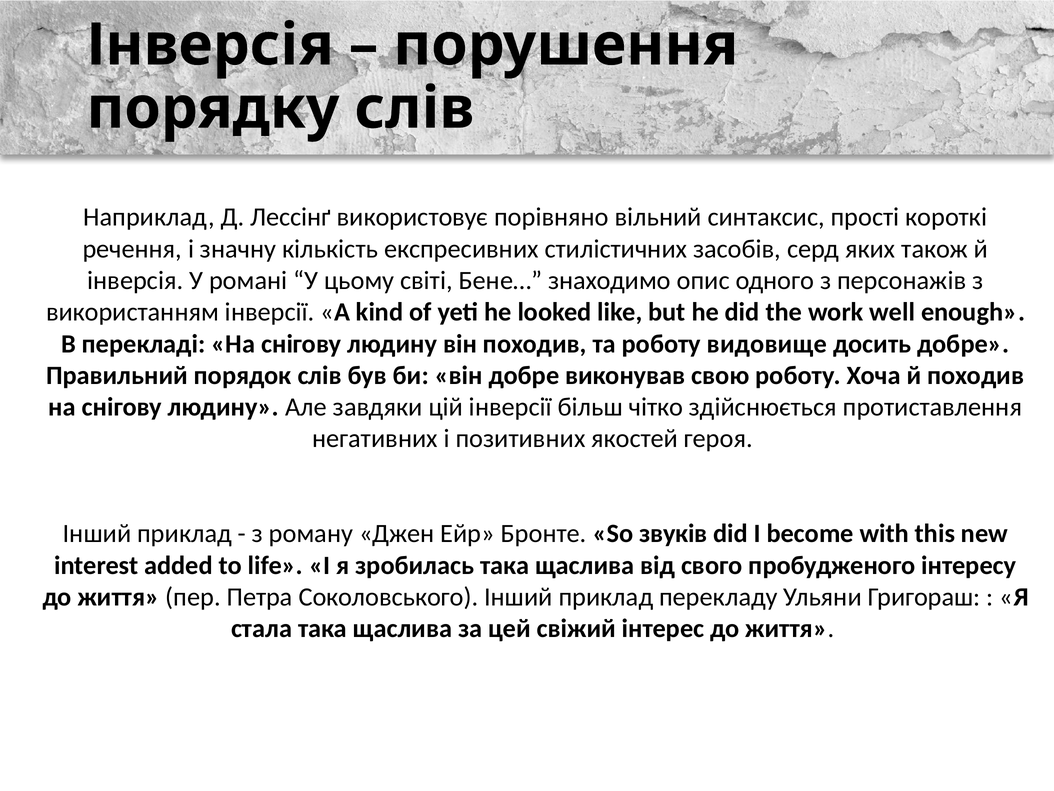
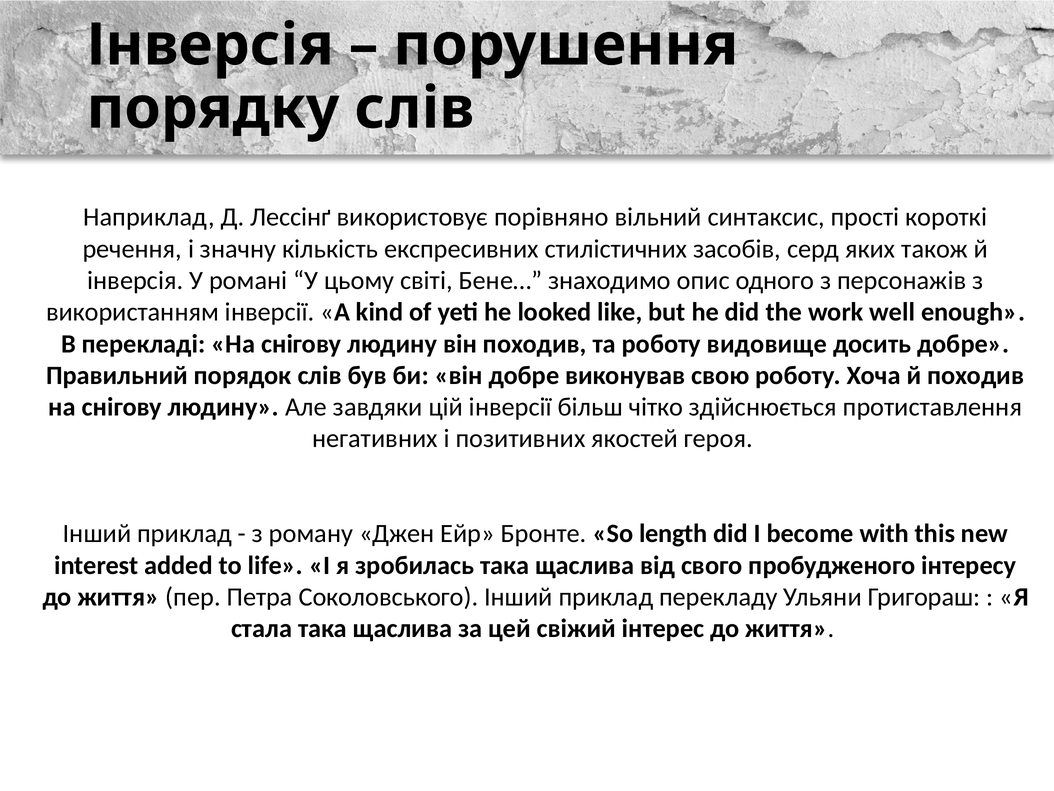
звуків: звуків -> length
